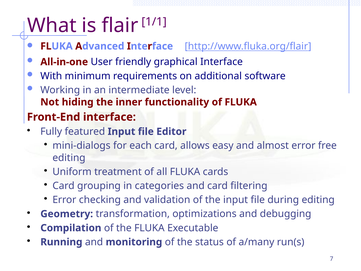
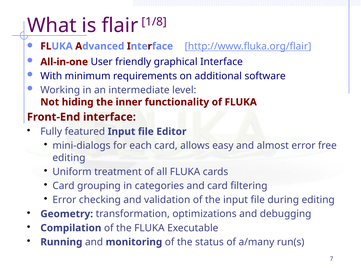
1/1: 1/1 -> 1/8
